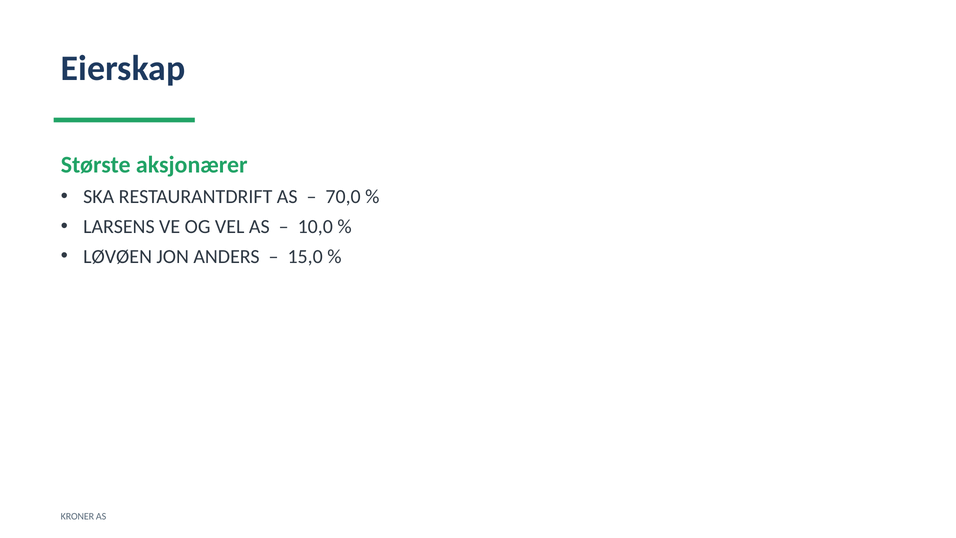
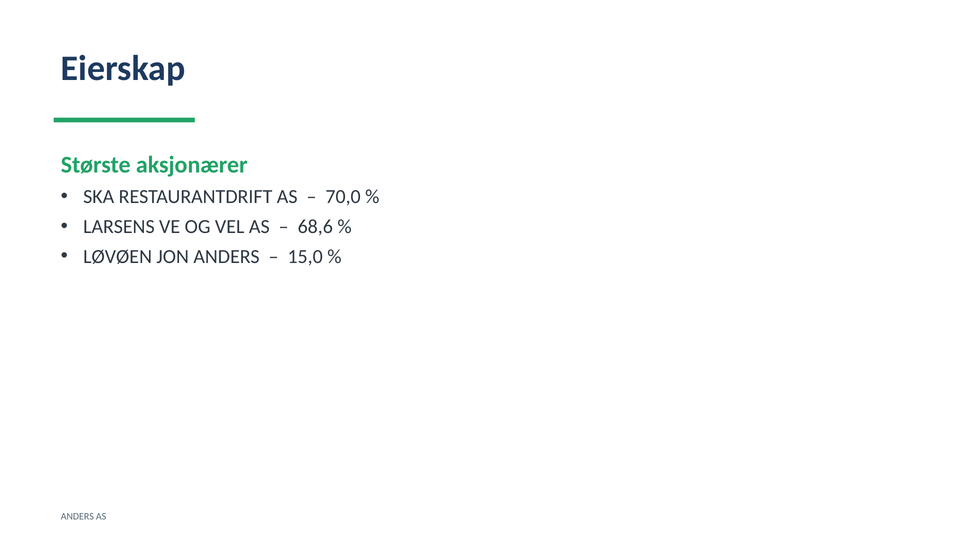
10,0: 10,0 -> 68,6
KRONER at (77, 516): KRONER -> ANDERS
